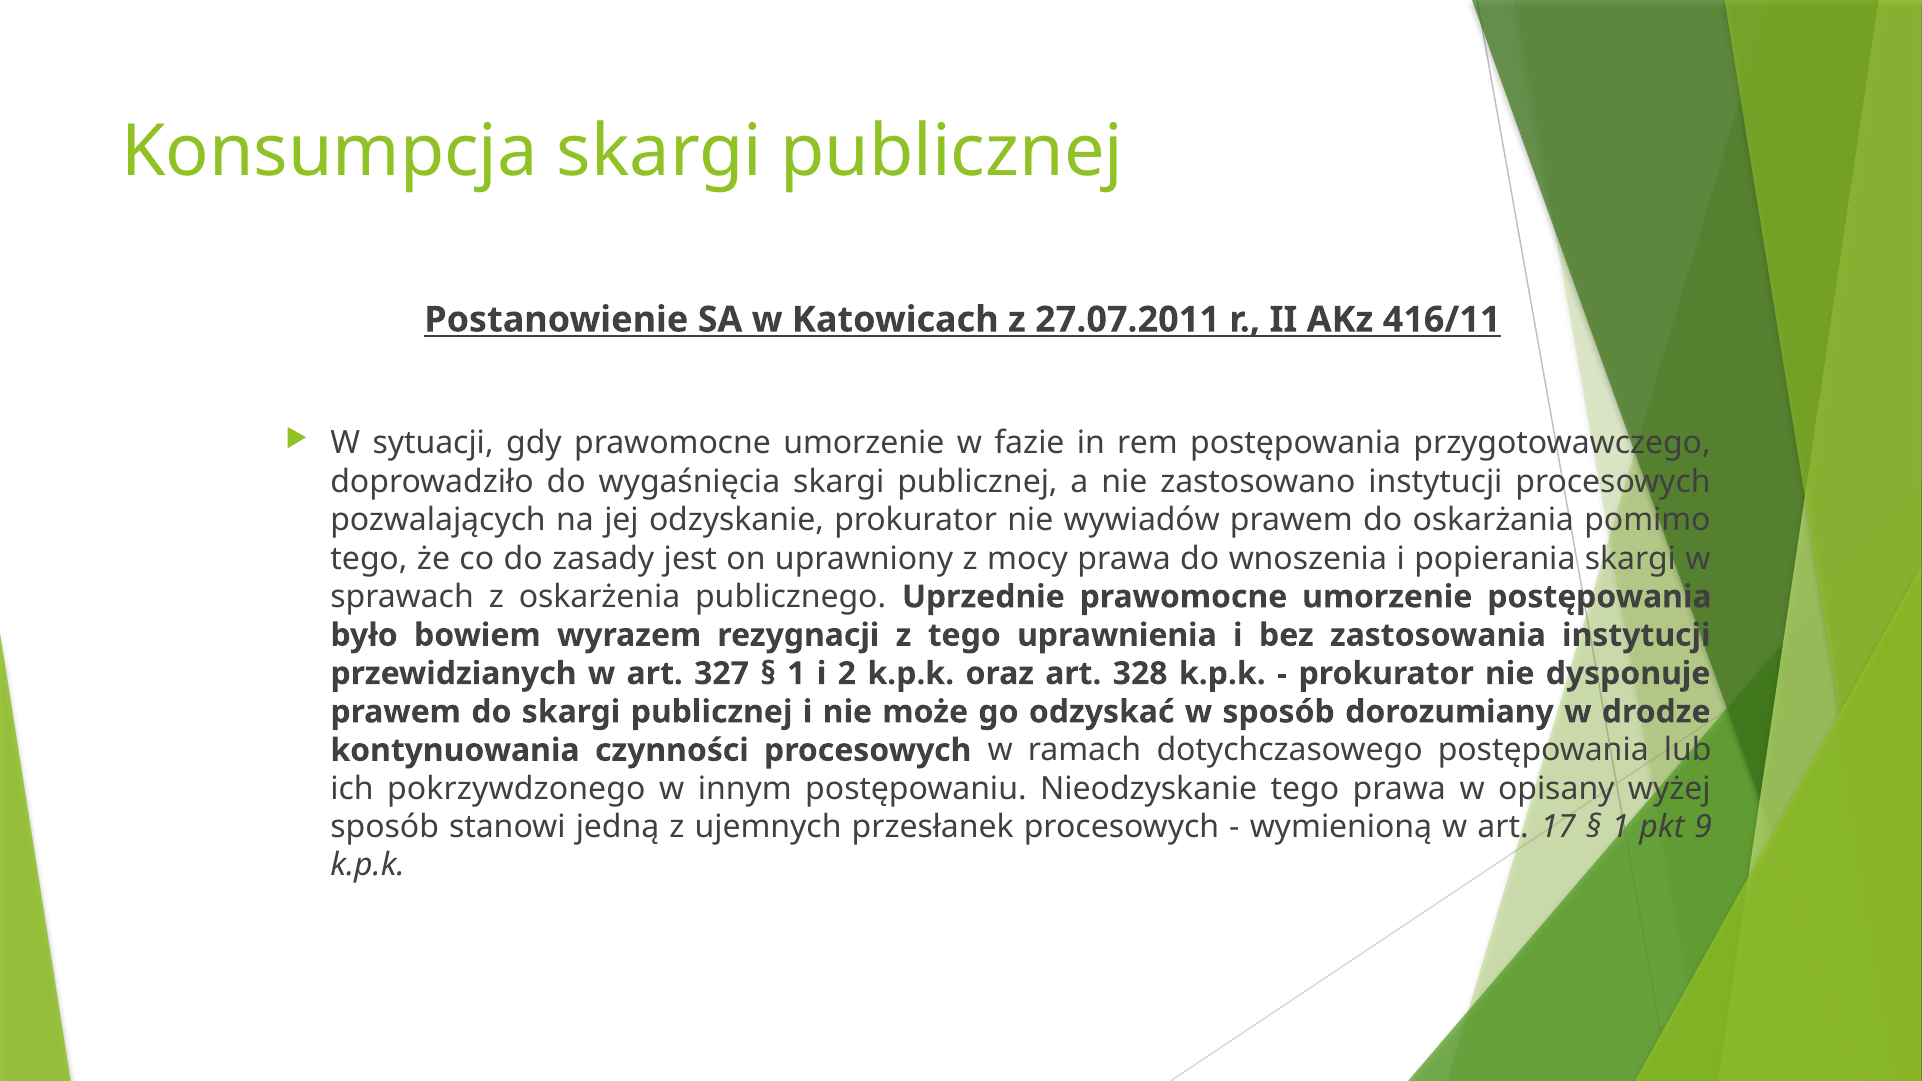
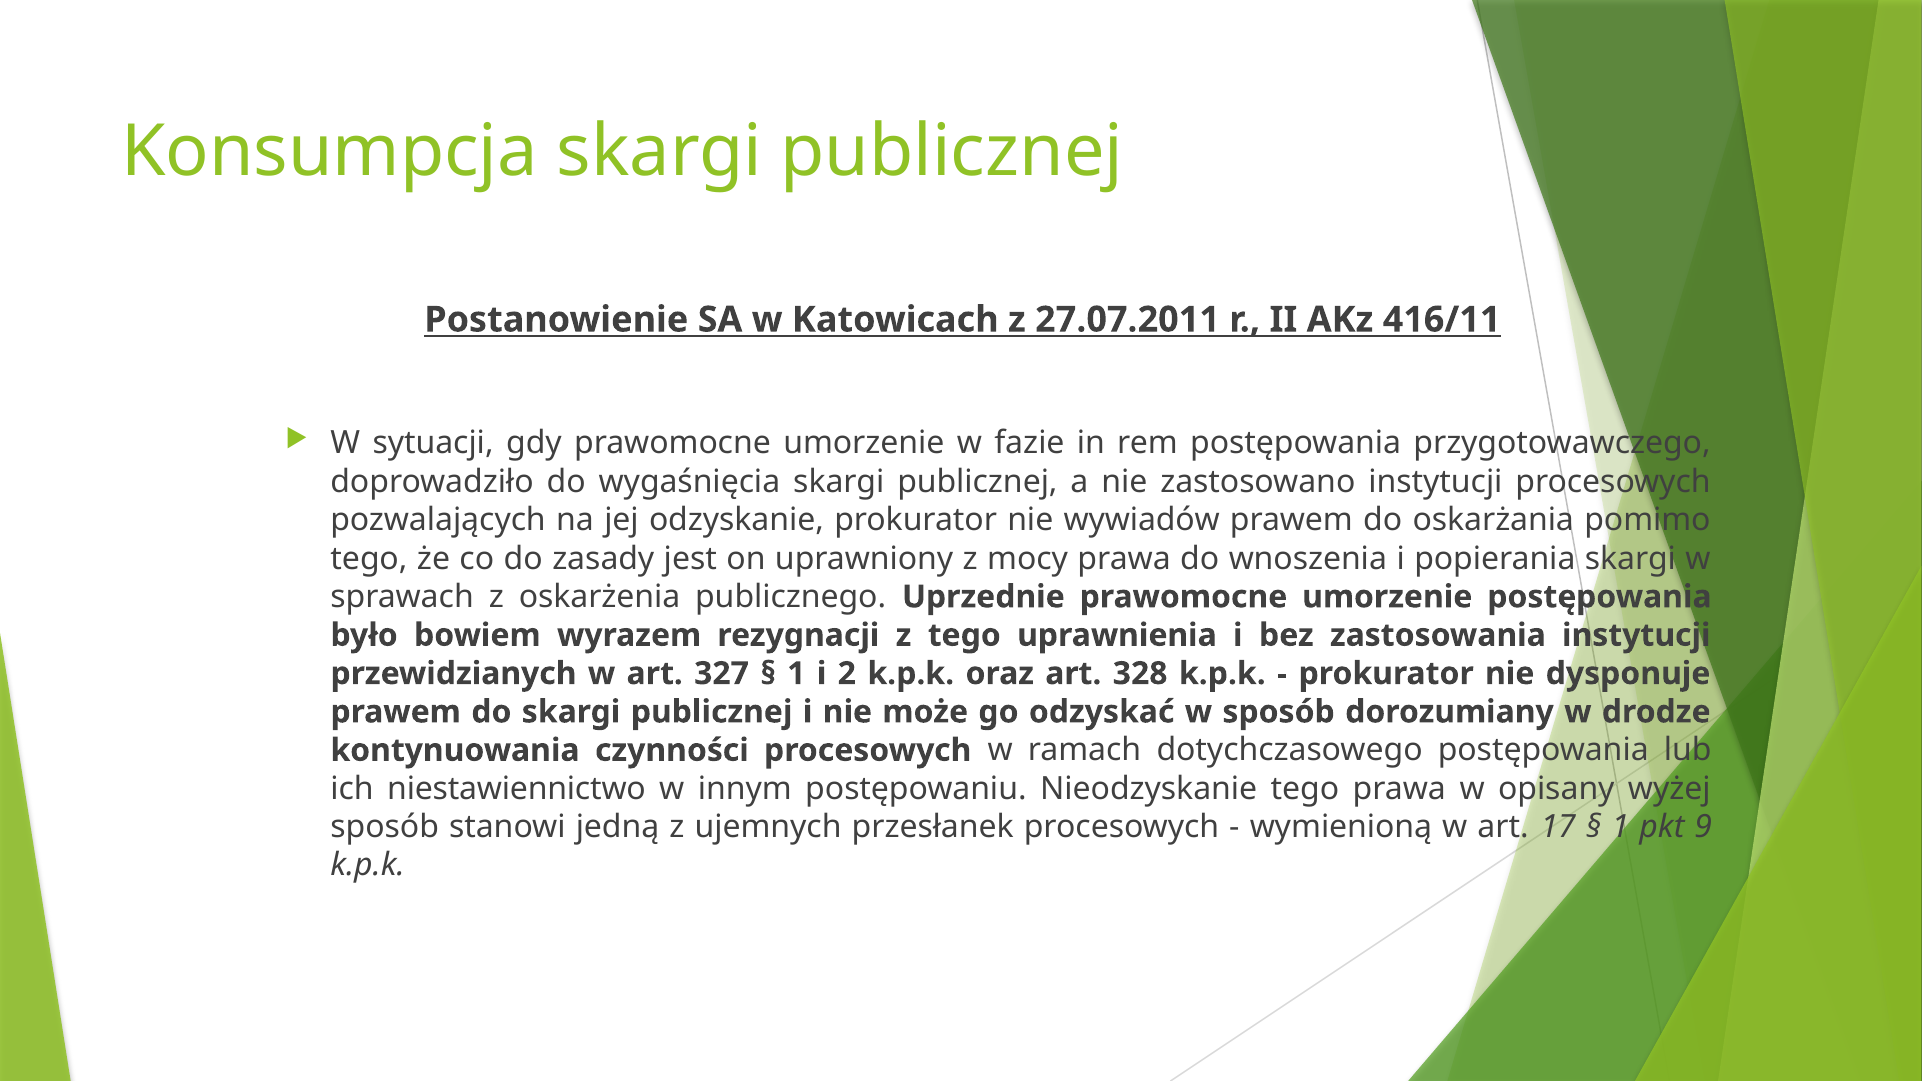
pokrzywdzonego: pokrzywdzonego -> niestawiennictwo
